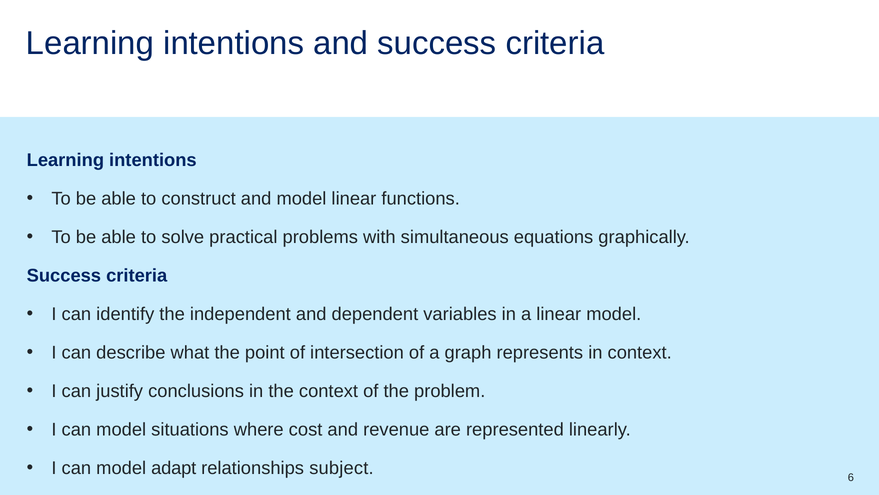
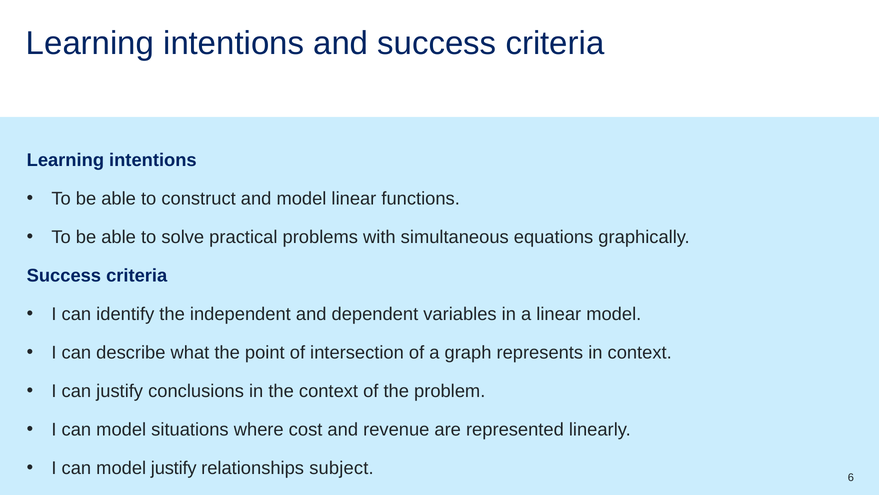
model adapt: adapt -> justify
